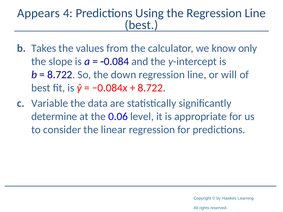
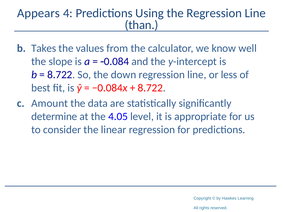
best at (141, 25): best -> than
only: only -> well
will: will -> less
Variable: Variable -> Amount
0.06: 0.06 -> 4.05
